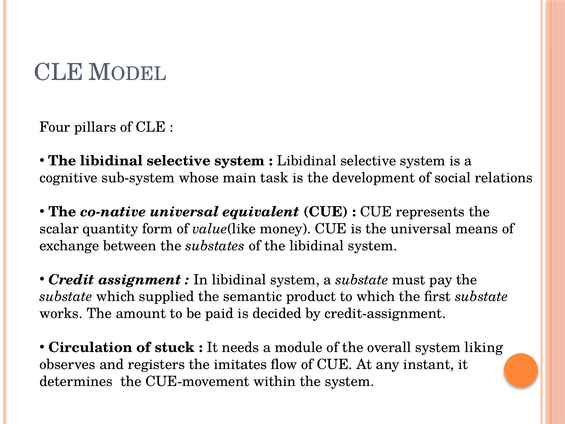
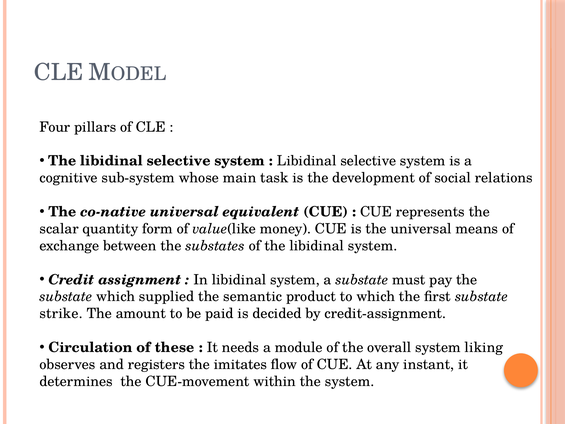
works: works -> strike
stuck: stuck -> these
